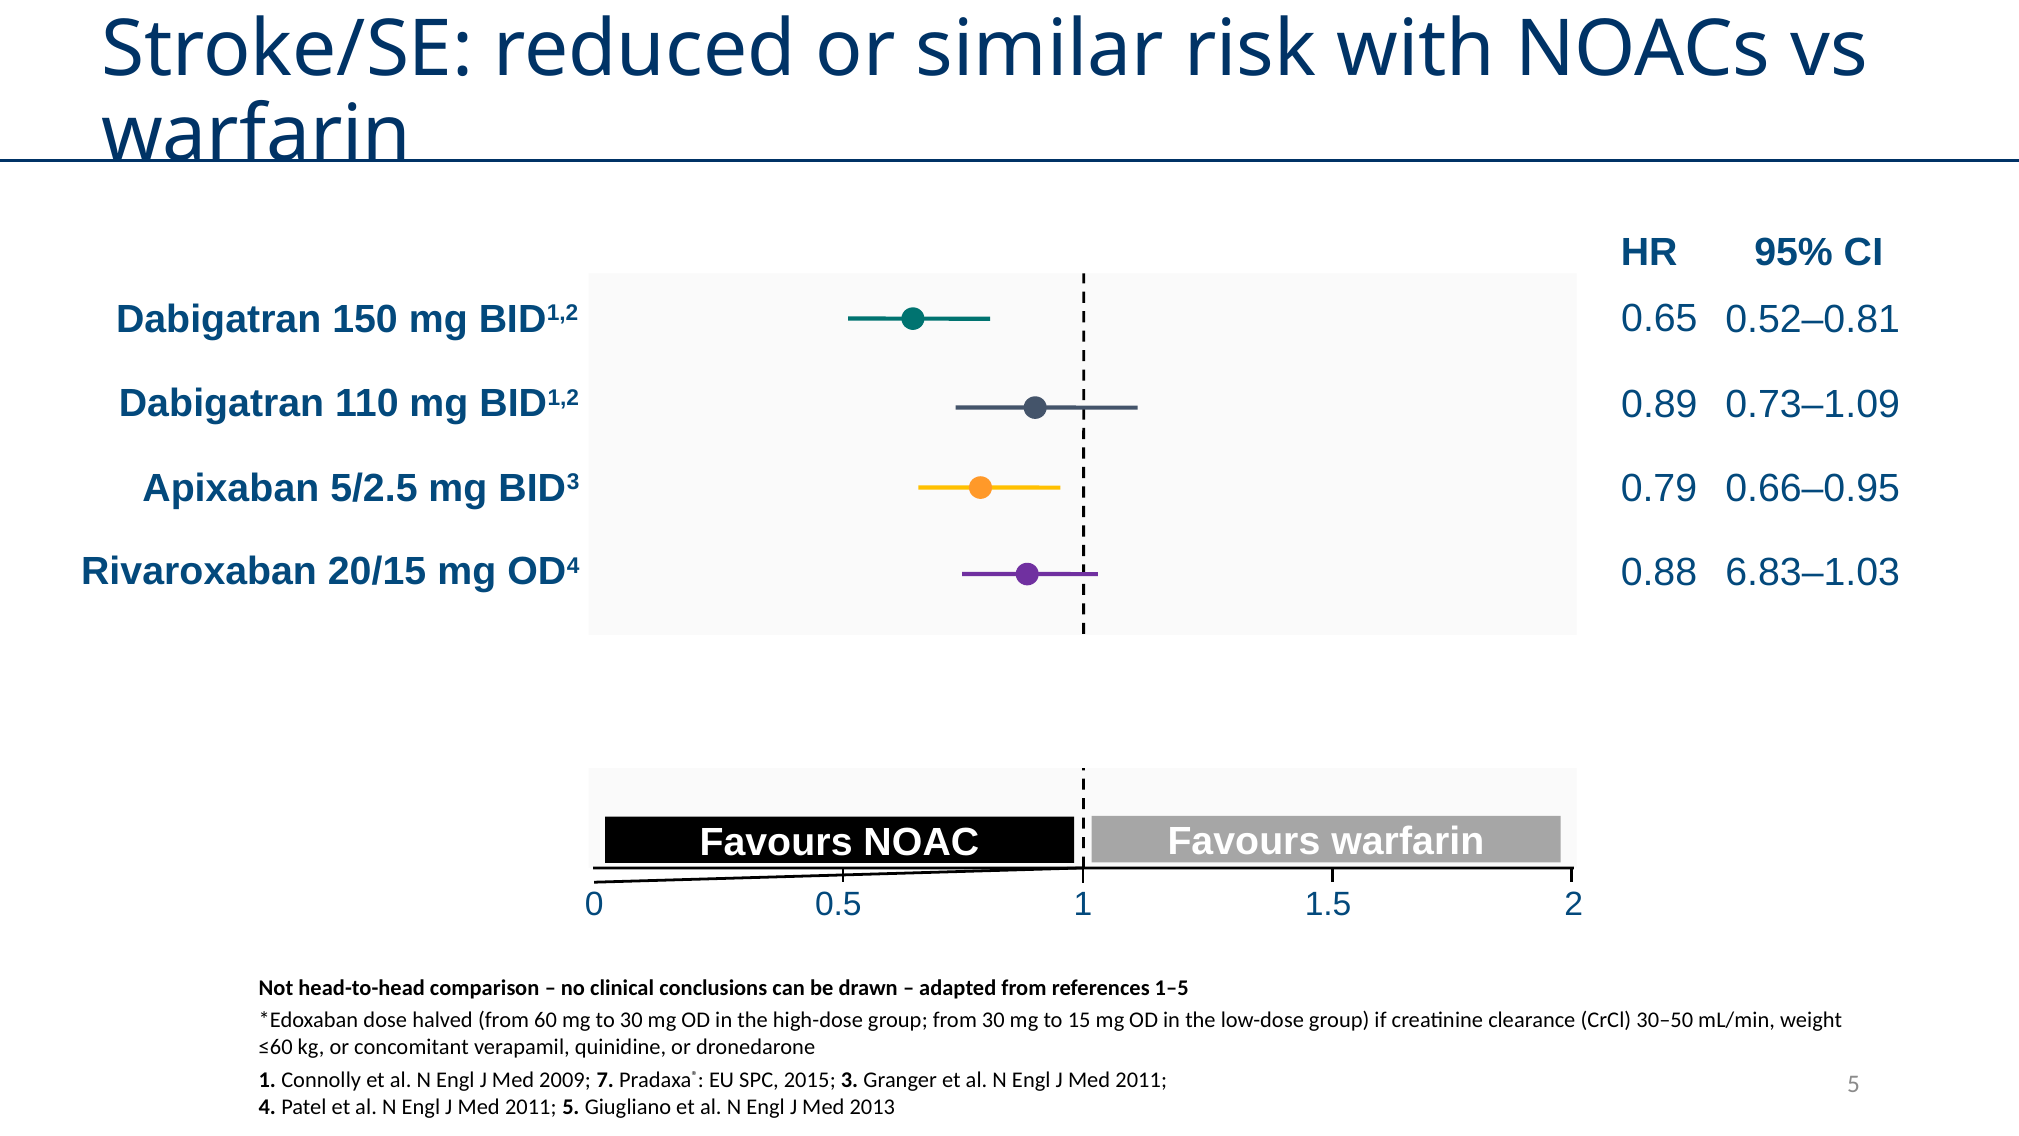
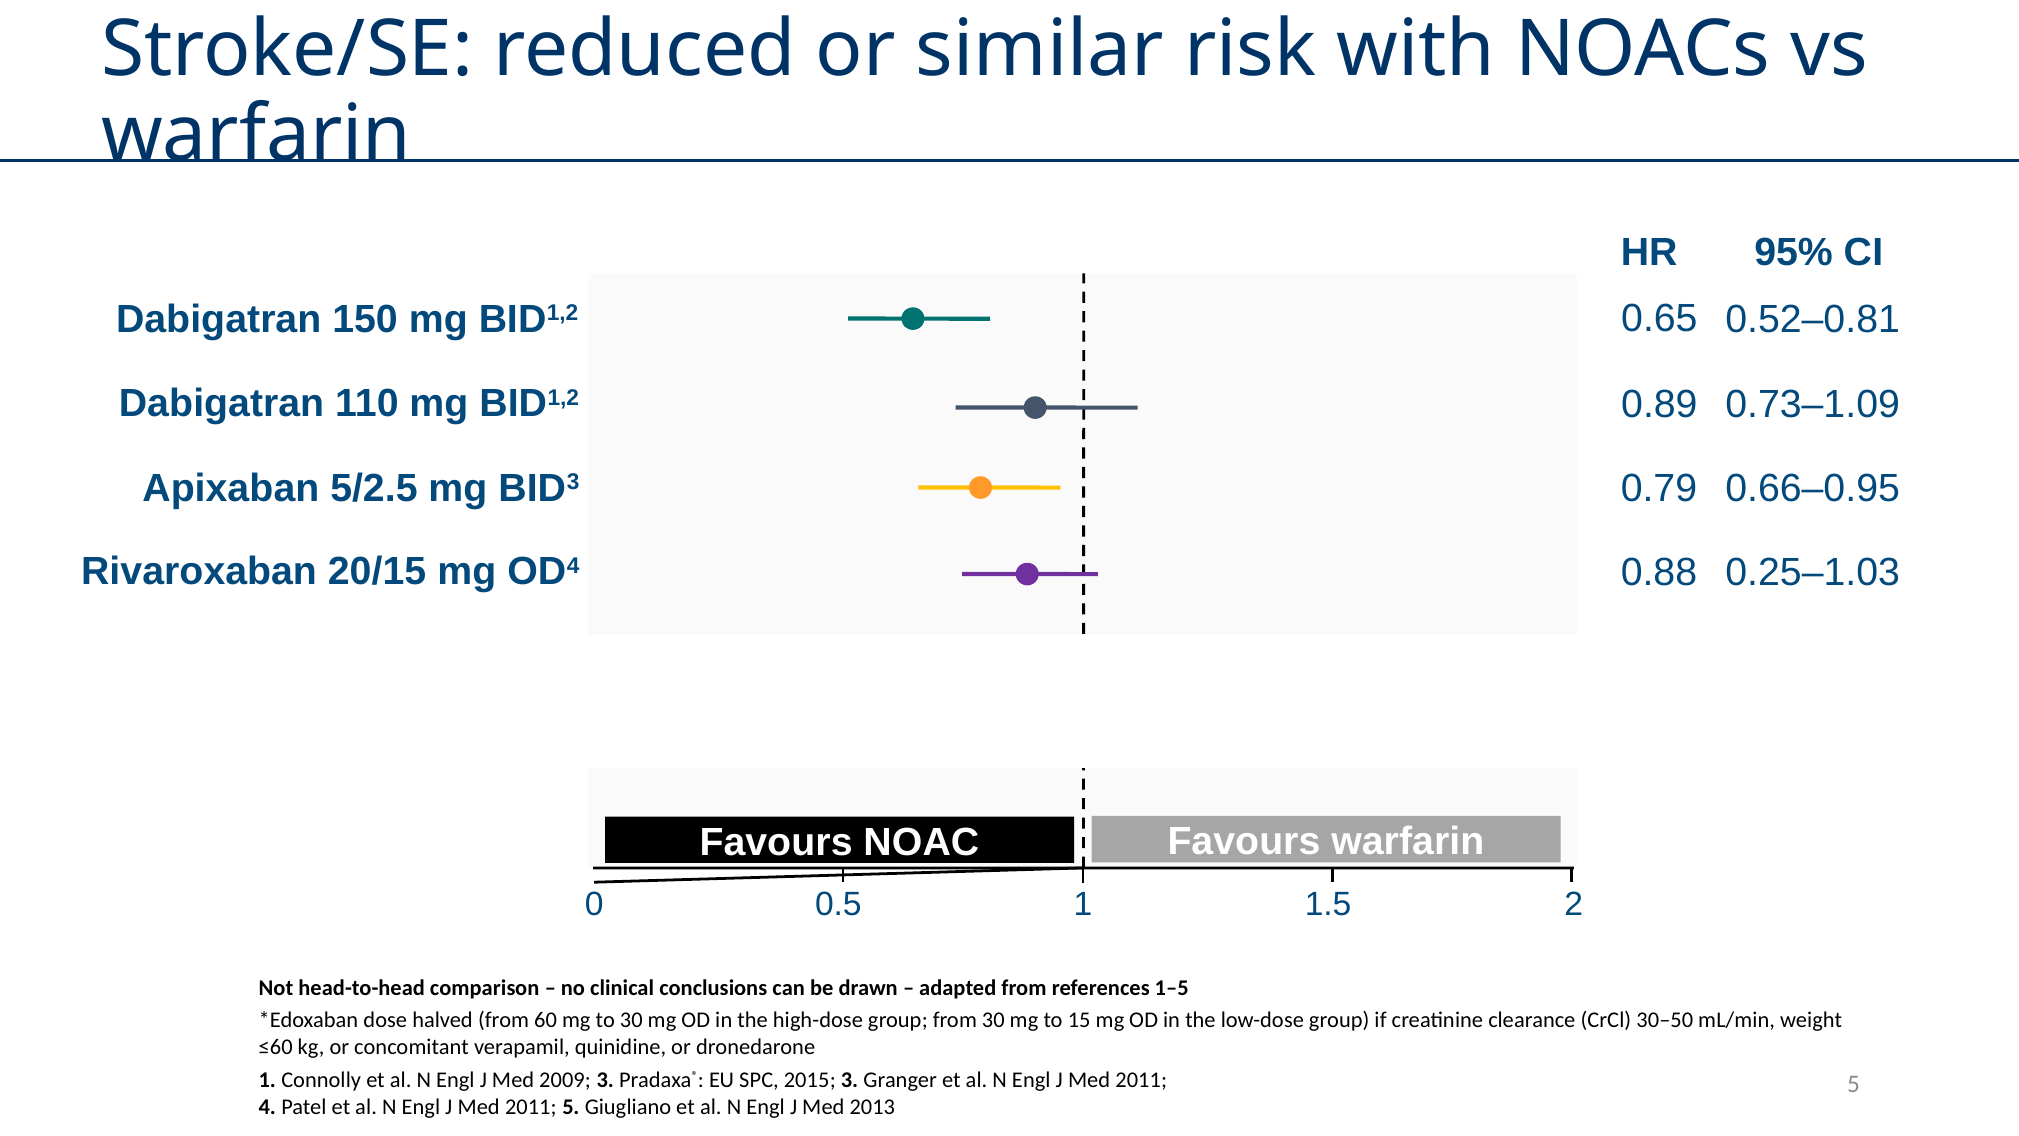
6.83–1.03: 6.83–1.03 -> 0.25–1.03
2009 7: 7 -> 3
